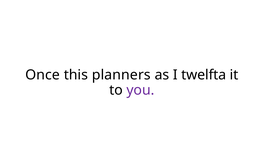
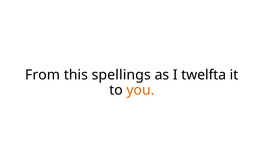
Once: Once -> From
planners: planners -> spellings
you colour: purple -> orange
